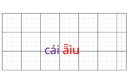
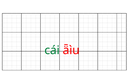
cái colour: purple -> green
